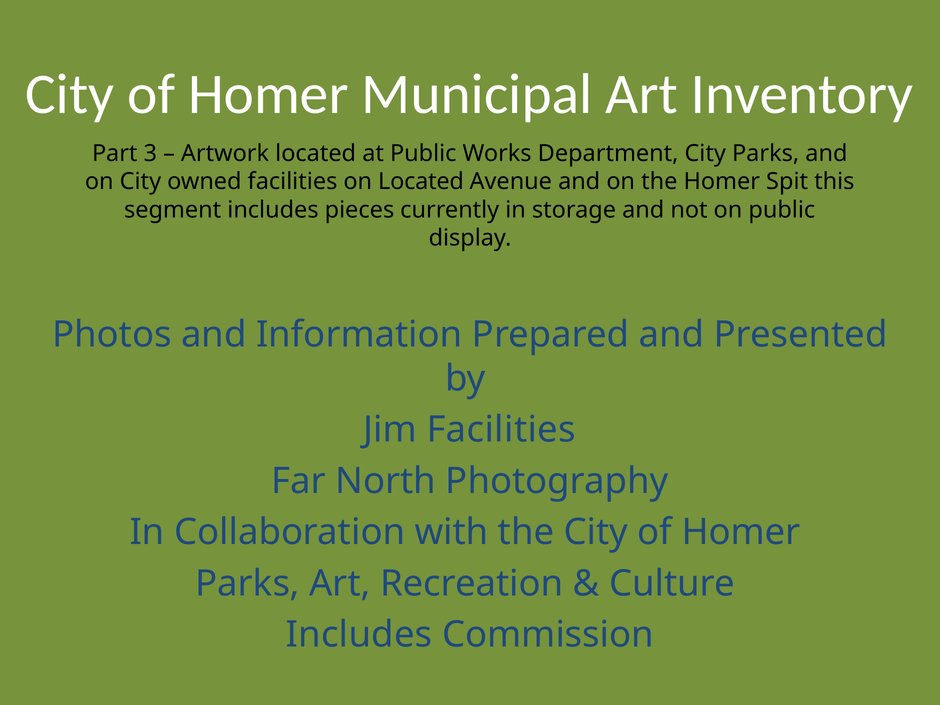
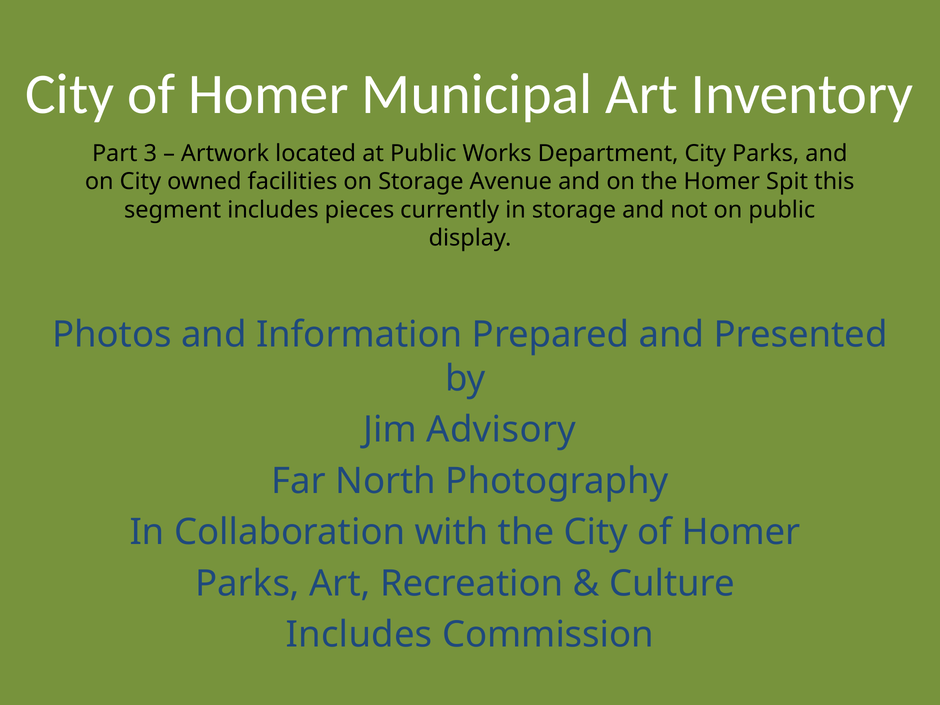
on Located: Located -> Storage
Jim Facilities: Facilities -> Advisory
